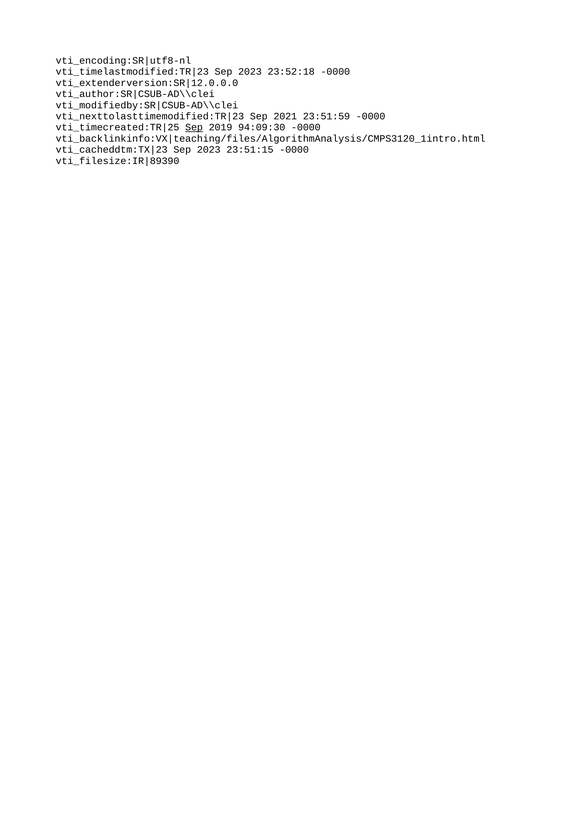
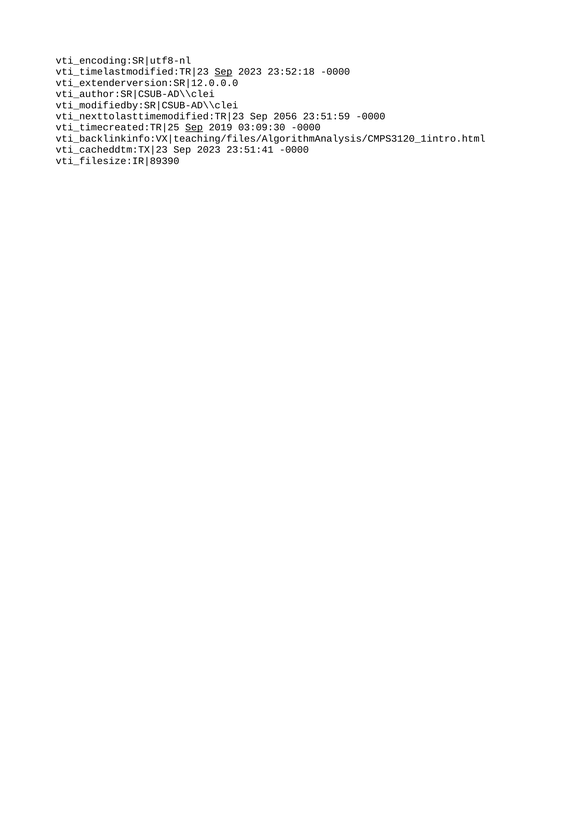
Sep at (223, 72) underline: none -> present
2021: 2021 -> 2056
94:09:30: 94:09:30 -> 03:09:30
23:51:15: 23:51:15 -> 23:51:41
